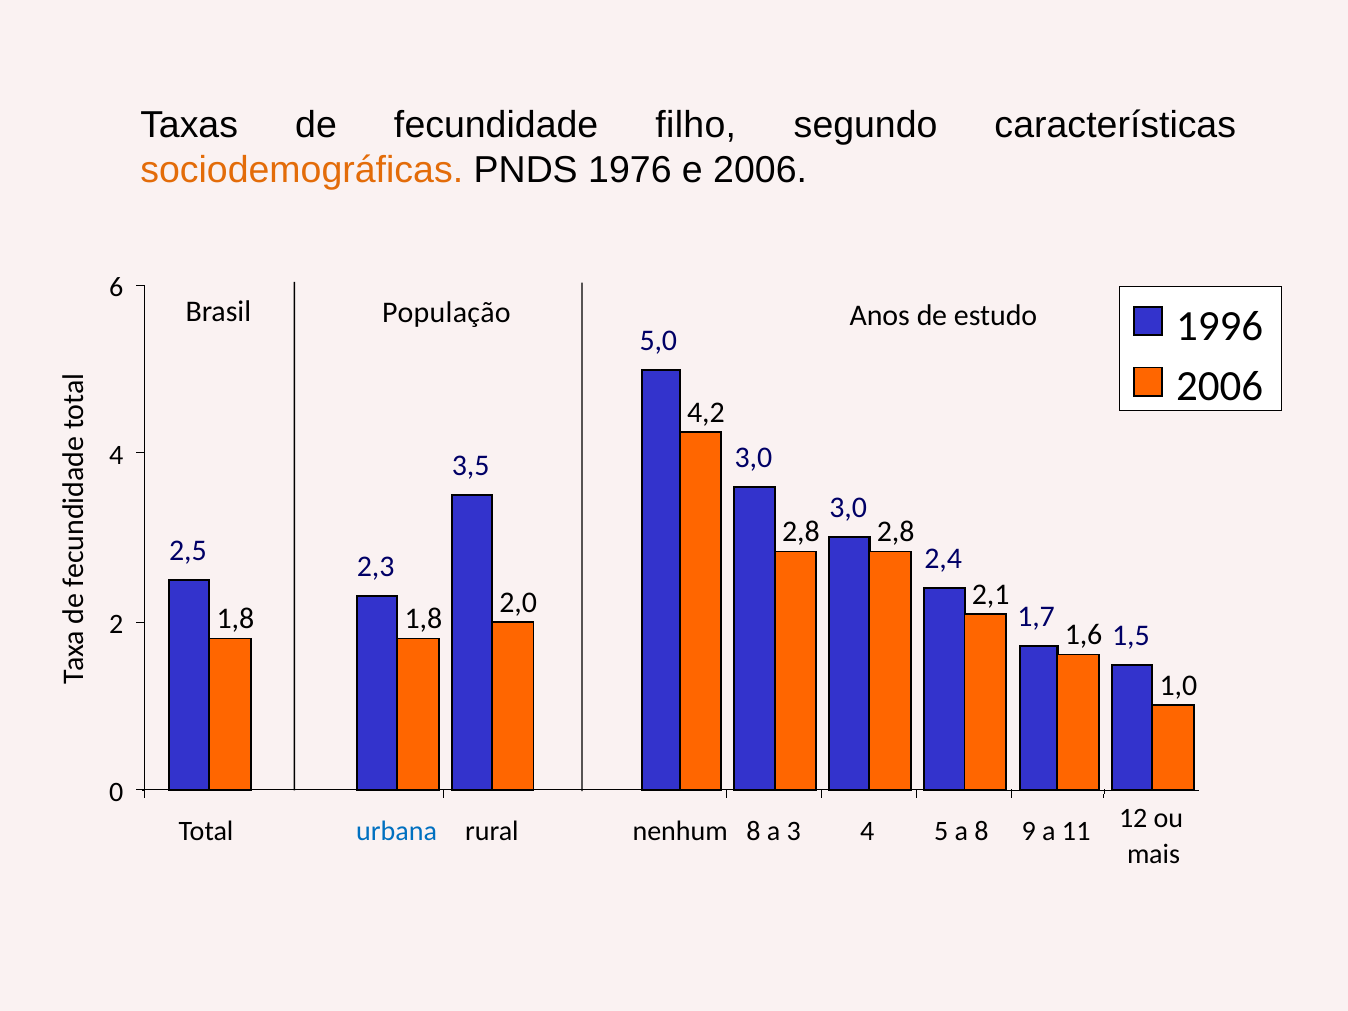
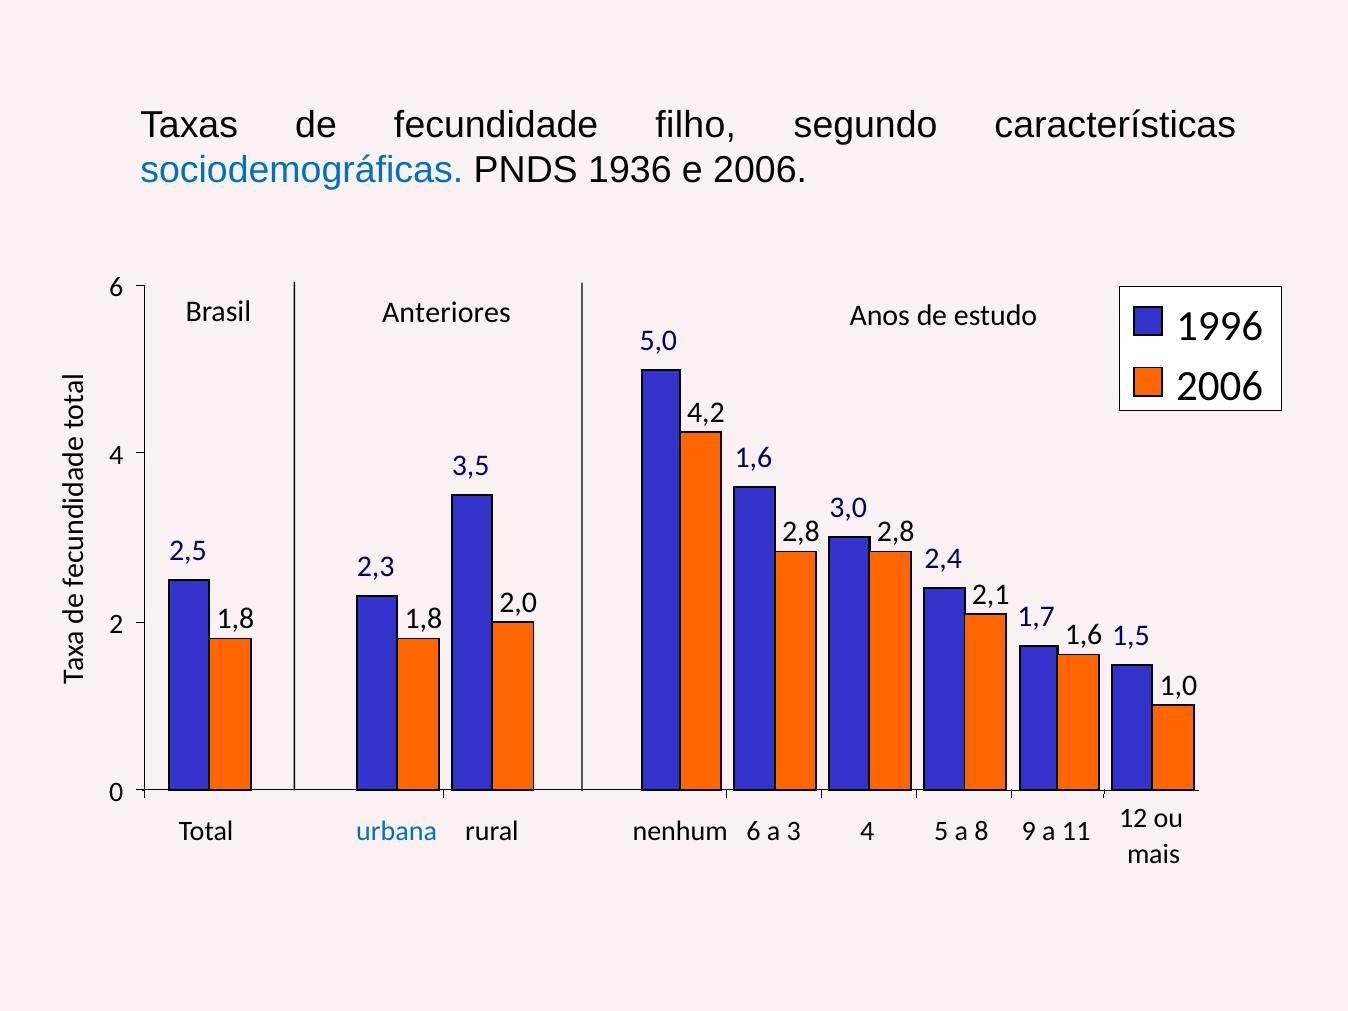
sociodemográficas colour: orange -> blue
1976: 1976 -> 1936
População: População -> Anteriores
3,0 at (753, 458): 3,0 -> 1,6
nenhum 8: 8 -> 6
